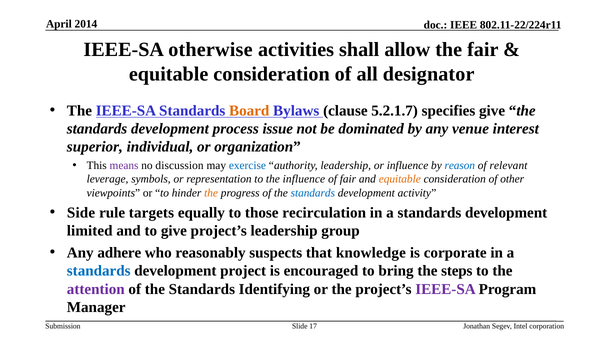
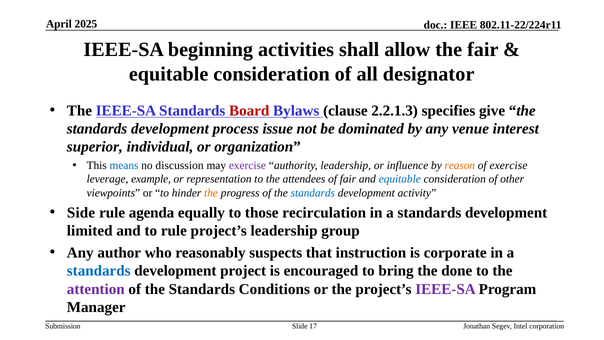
2014: 2014 -> 2025
otherwise: otherwise -> beginning
Board colour: orange -> red
5.2.1.7: 5.2.1.7 -> 2.2.1.3
means colour: purple -> blue
exercise at (247, 166) colour: blue -> purple
reason colour: blue -> orange
of relevant: relevant -> exercise
symbols: symbols -> example
the influence: influence -> attendees
equitable at (400, 179) colour: orange -> blue
targets: targets -> agenda
to give: give -> rule
adhere: adhere -> author
knowledge: knowledge -> instruction
steps: steps -> done
Identifying: Identifying -> Conditions
